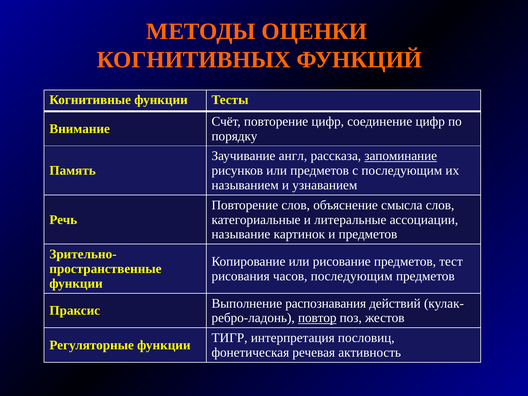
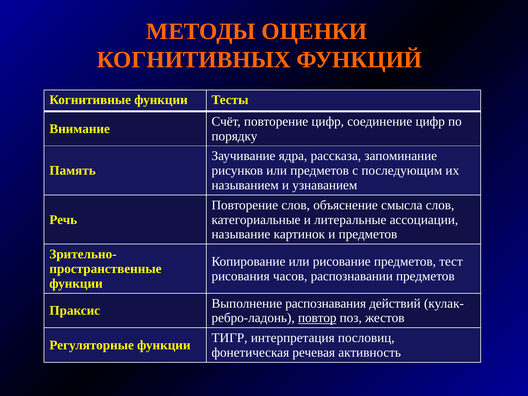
англ: англ -> ядра
запоминание underline: present -> none
часов последующим: последующим -> распознавании
